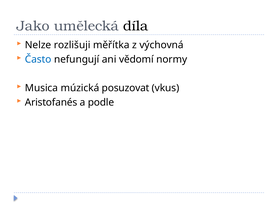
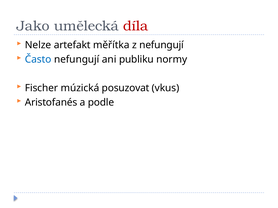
díla colour: black -> red
rozlišuji: rozlišuji -> artefakt
z výchovná: výchovná -> nefungují
vědomí: vědomí -> publiku
Musica: Musica -> Fischer
